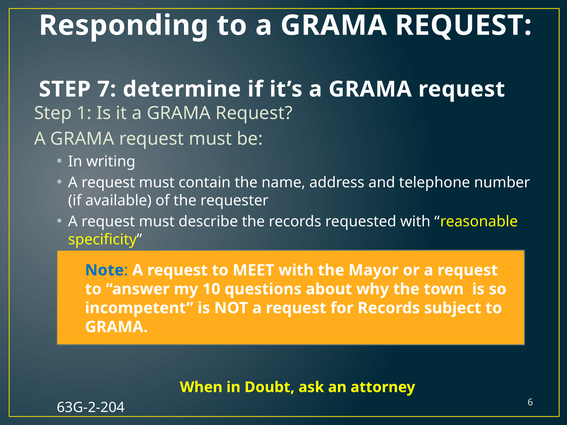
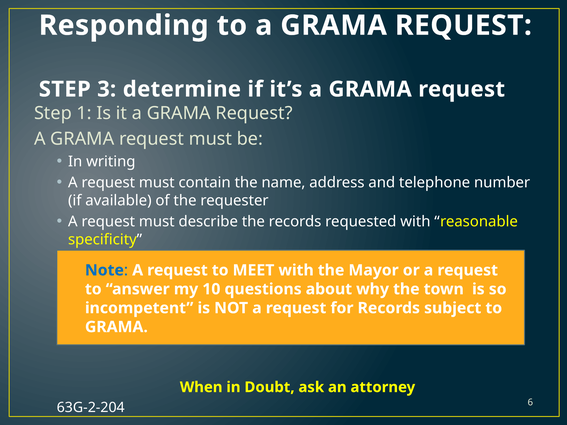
7: 7 -> 3
